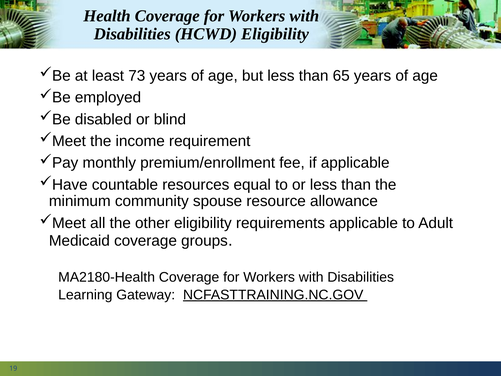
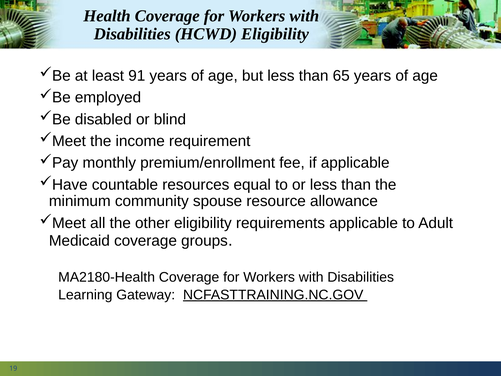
73: 73 -> 91
